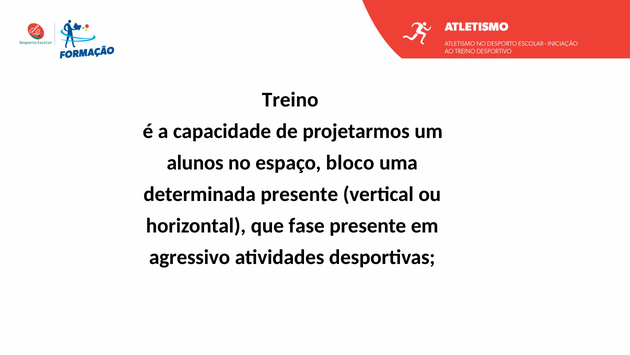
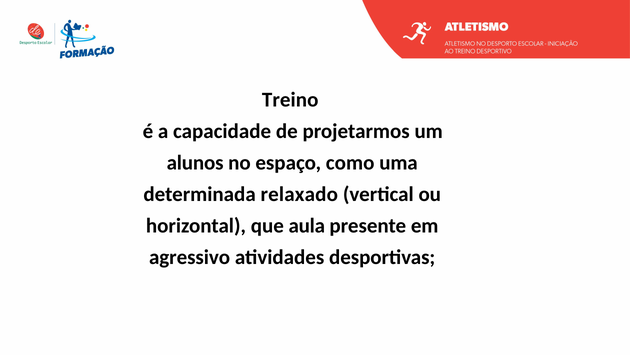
bloco: bloco -> como
determinada presente: presente -> relaxado
fase: fase -> aula
